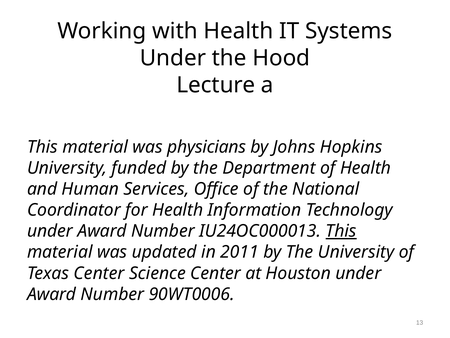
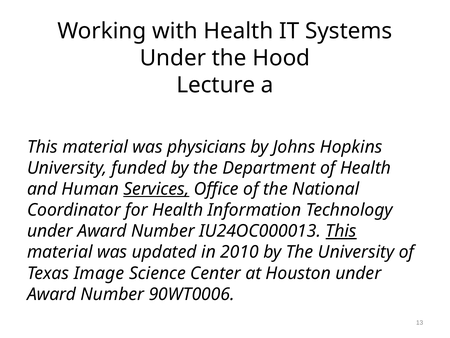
Services underline: none -> present
2011: 2011 -> 2010
Texas Center: Center -> Image
